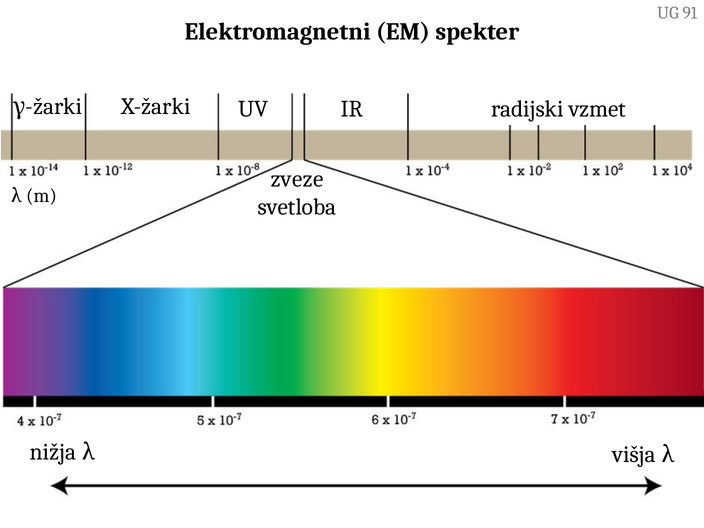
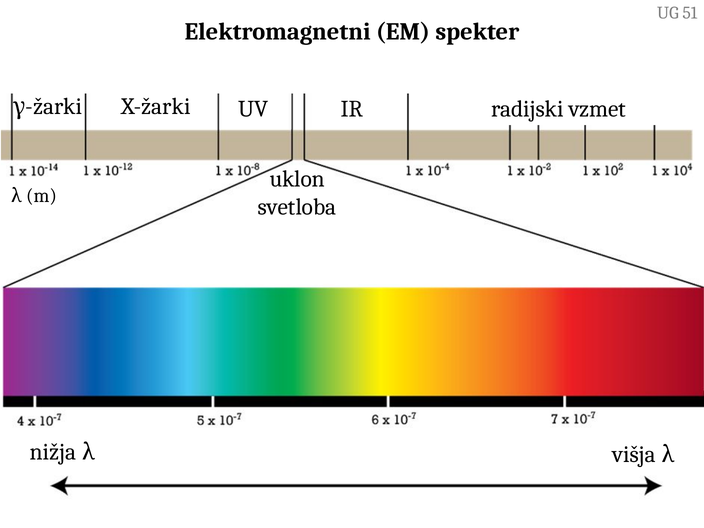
91: 91 -> 51
zveze: zveze -> uklon
